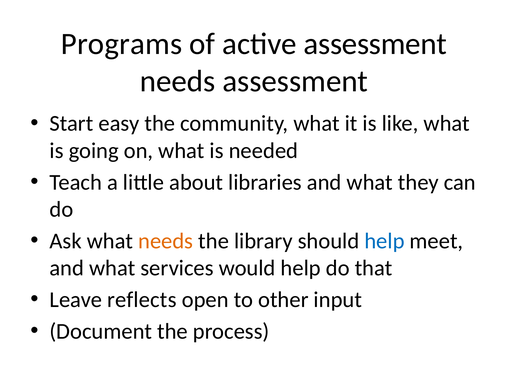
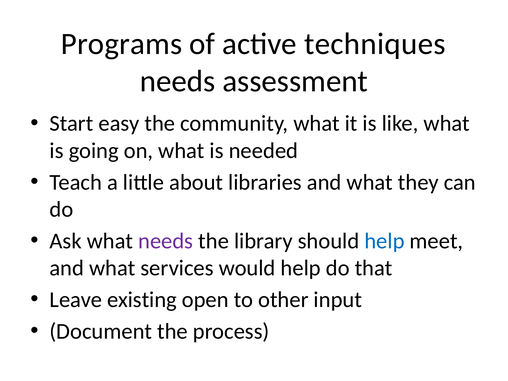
active assessment: assessment -> techniques
needs at (166, 241) colour: orange -> purple
reflects: reflects -> existing
